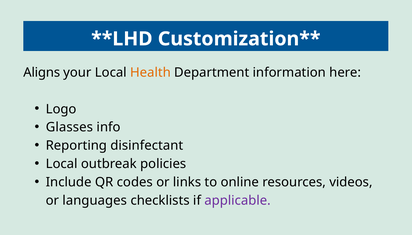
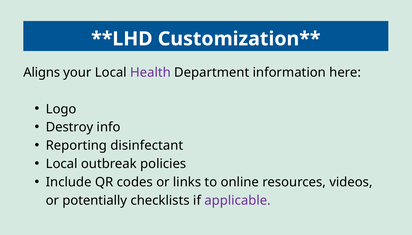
Health colour: orange -> purple
Glasses: Glasses -> Destroy
languages: languages -> potentially
